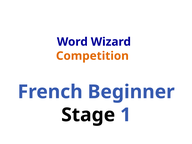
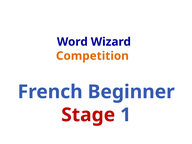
Stage colour: black -> red
